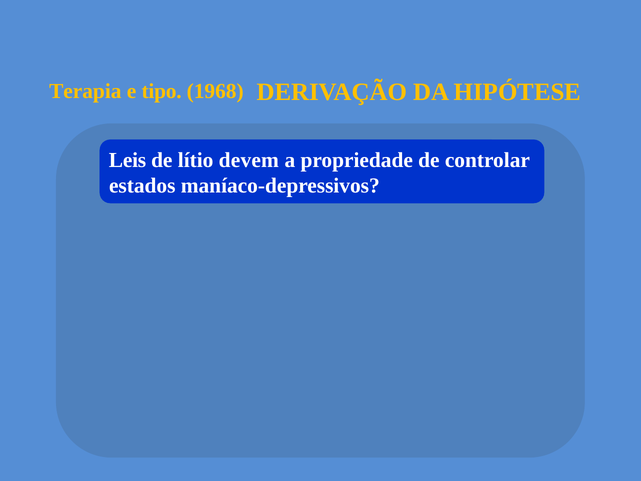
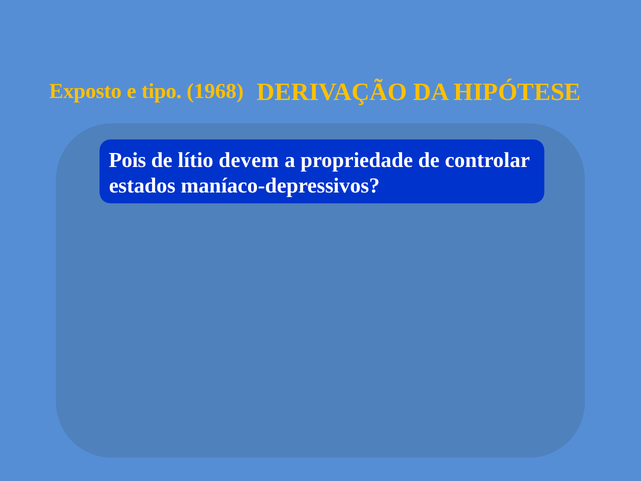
Terapia: Terapia -> Exposto
Leis: Leis -> Pois
